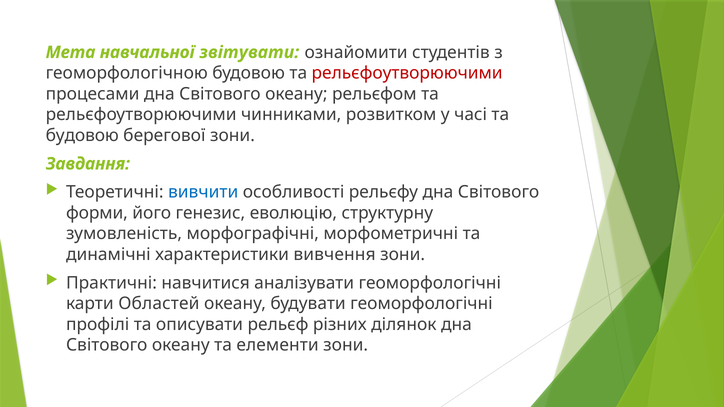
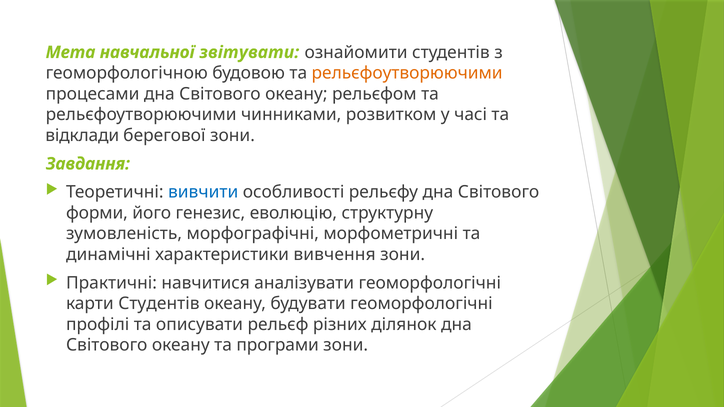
рельєфоутворюючими at (407, 73) colour: red -> orange
будовою at (82, 136): будовою -> відклади
карти Областей: Областей -> Студентів
елементи: елементи -> програми
